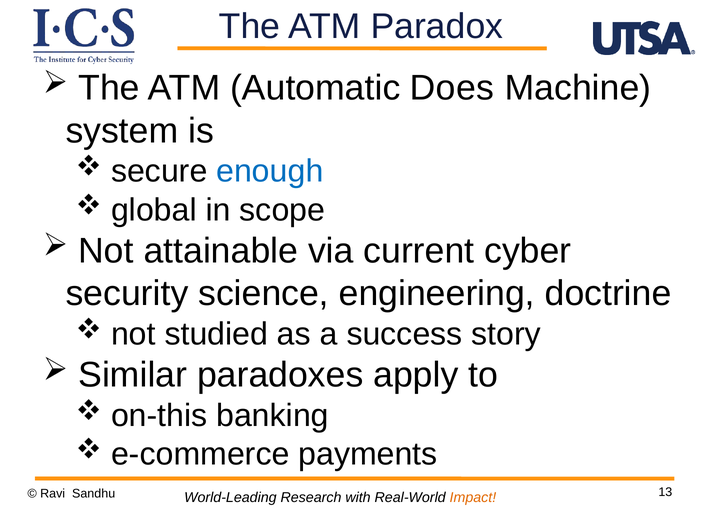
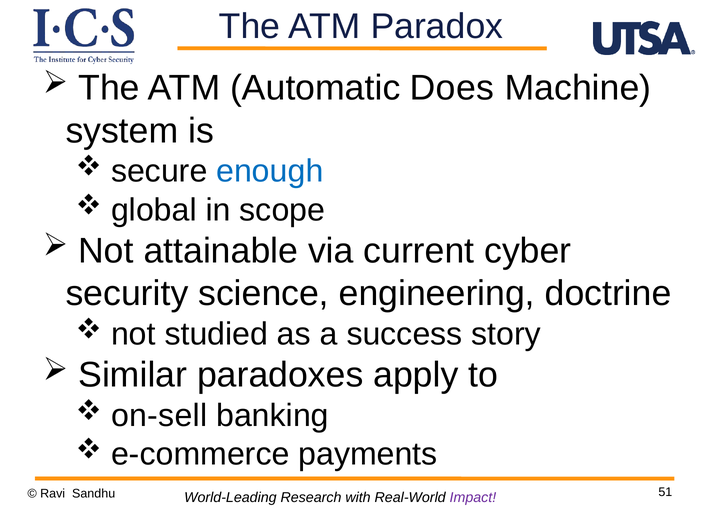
on-this: on-this -> on-sell
13: 13 -> 51
Impact colour: orange -> purple
